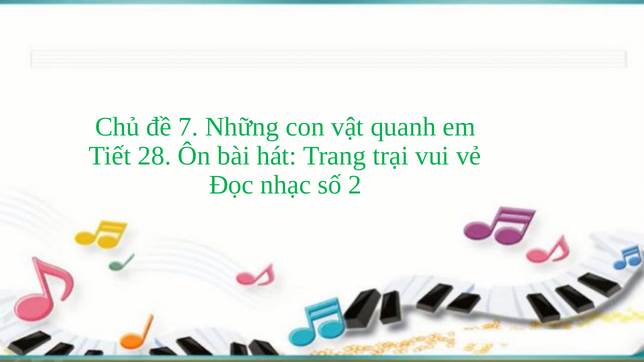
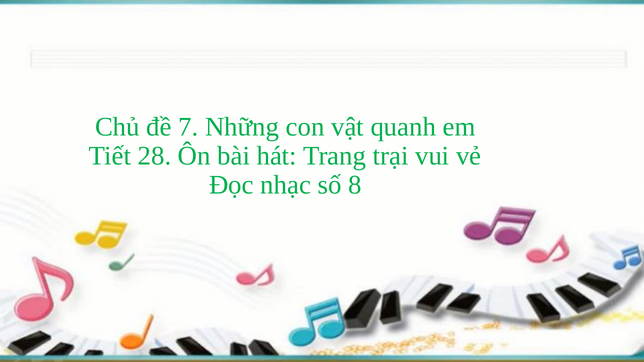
2: 2 -> 8
